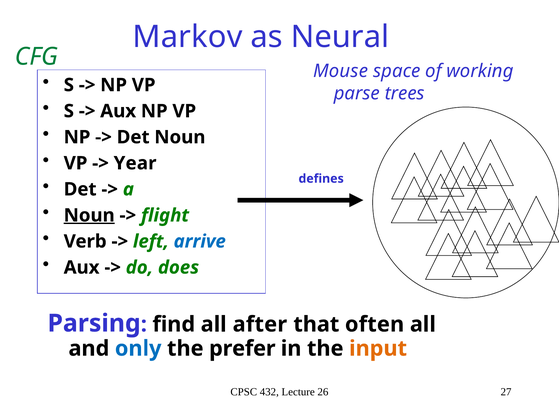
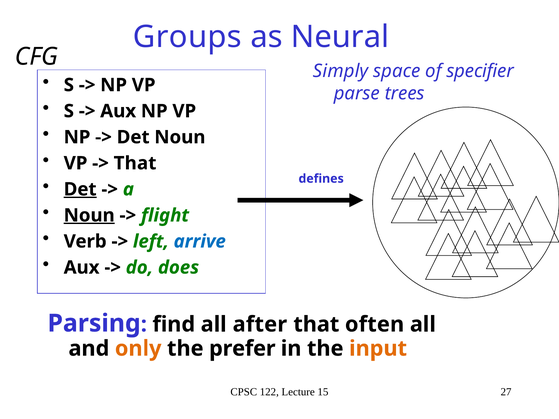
Markov: Markov -> Groups
CFG colour: green -> black
Mouse: Mouse -> Simply
working: working -> specifier
Year at (135, 163): Year -> That
Det at (80, 189) underline: none -> present
only colour: blue -> orange
432: 432 -> 122
26: 26 -> 15
